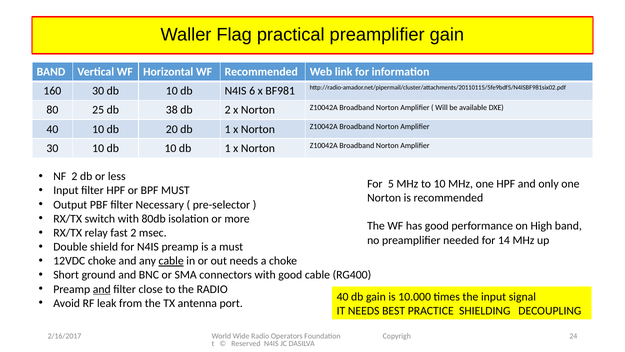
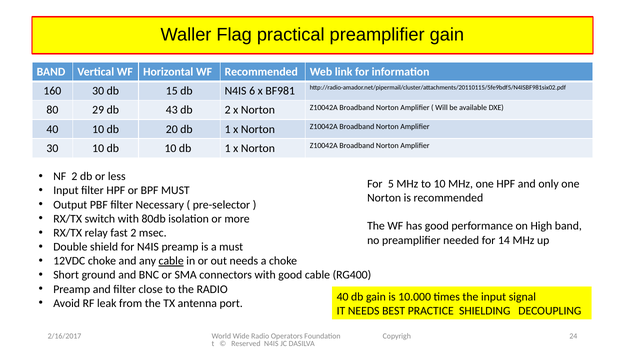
30 db 10: 10 -> 15
25: 25 -> 29
38: 38 -> 43
and at (102, 289) underline: present -> none
